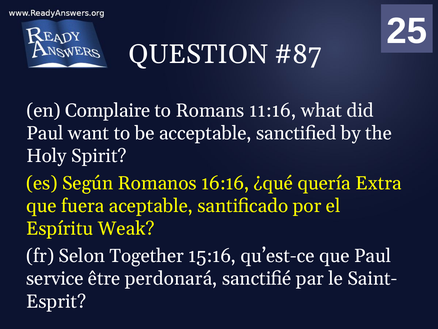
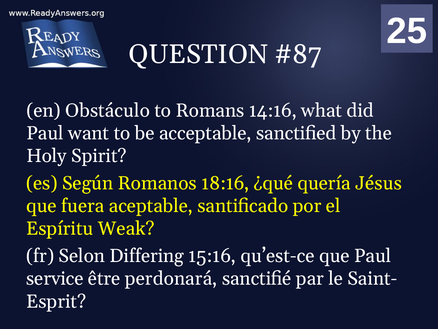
Complaire: Complaire -> Obstáculo
11:16: 11:16 -> 14:16
16:16: 16:16 -> 18:16
Extra: Extra -> Jésus
Together: Together -> Differing
